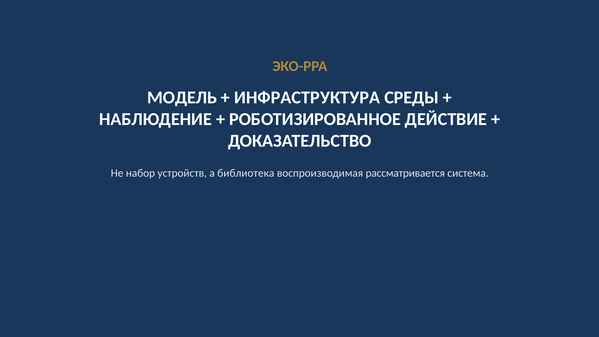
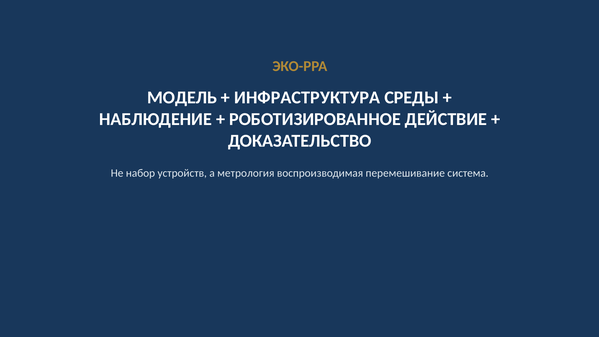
библиотека: библиотека -> метрология
рассматривается: рассматривается -> перемешивание
